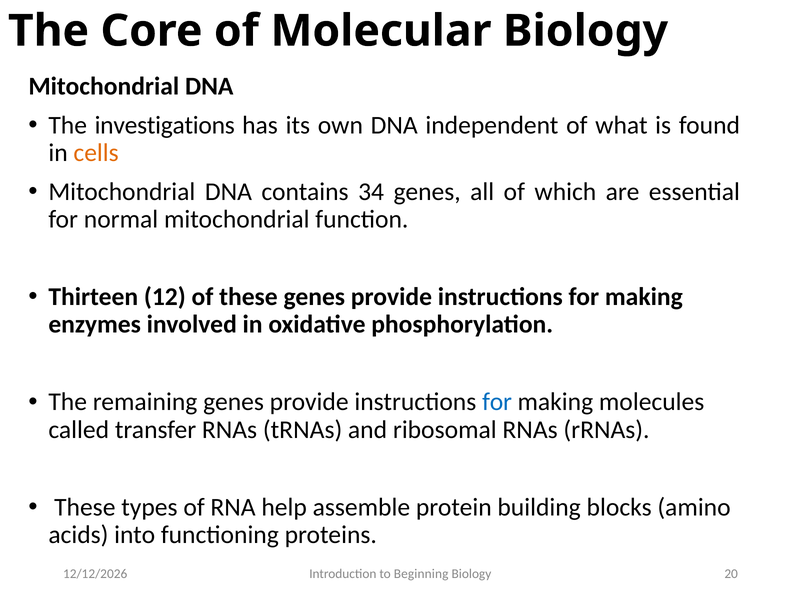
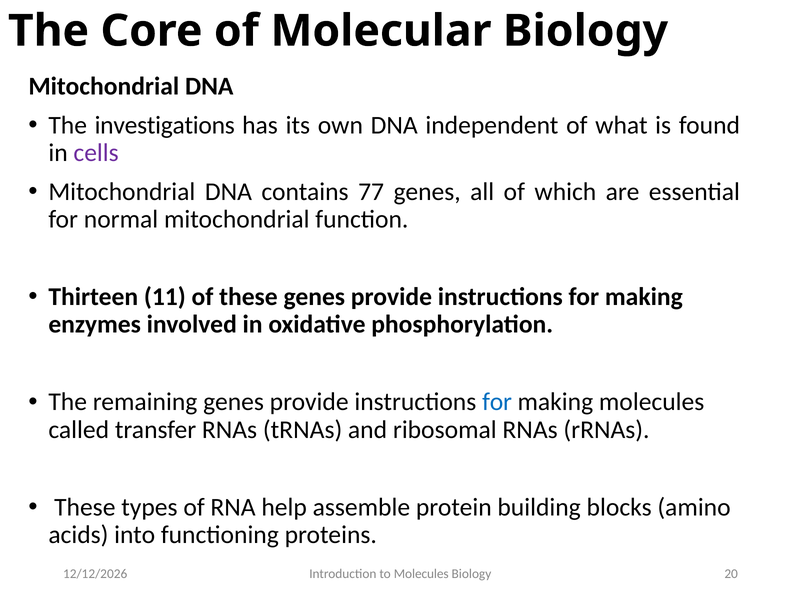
cells colour: orange -> purple
34: 34 -> 77
12: 12 -> 11
to Beginning: Beginning -> Molecules
